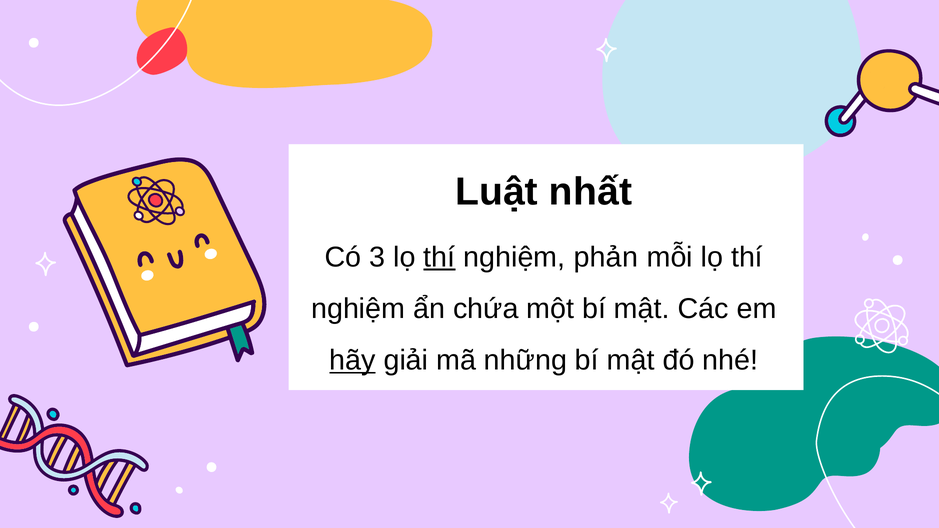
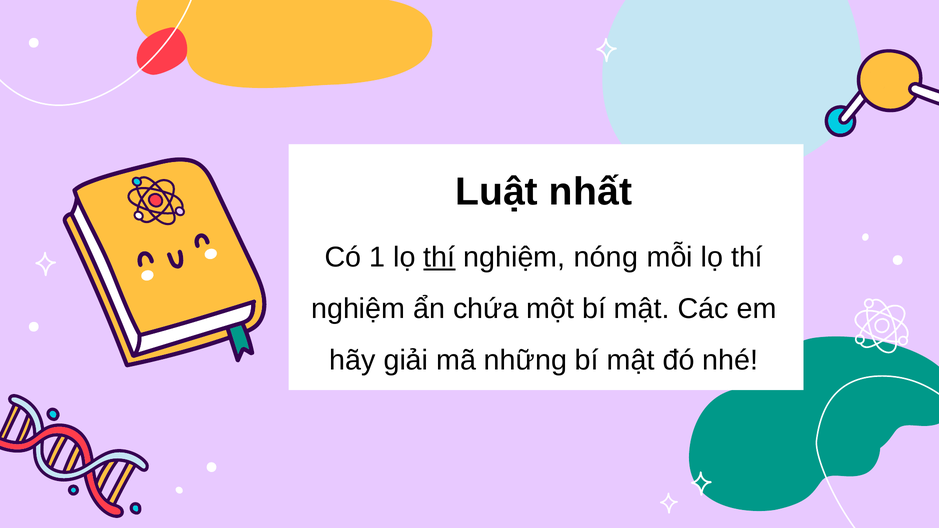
3: 3 -> 1
phản: phản -> nóng
hãy underline: present -> none
